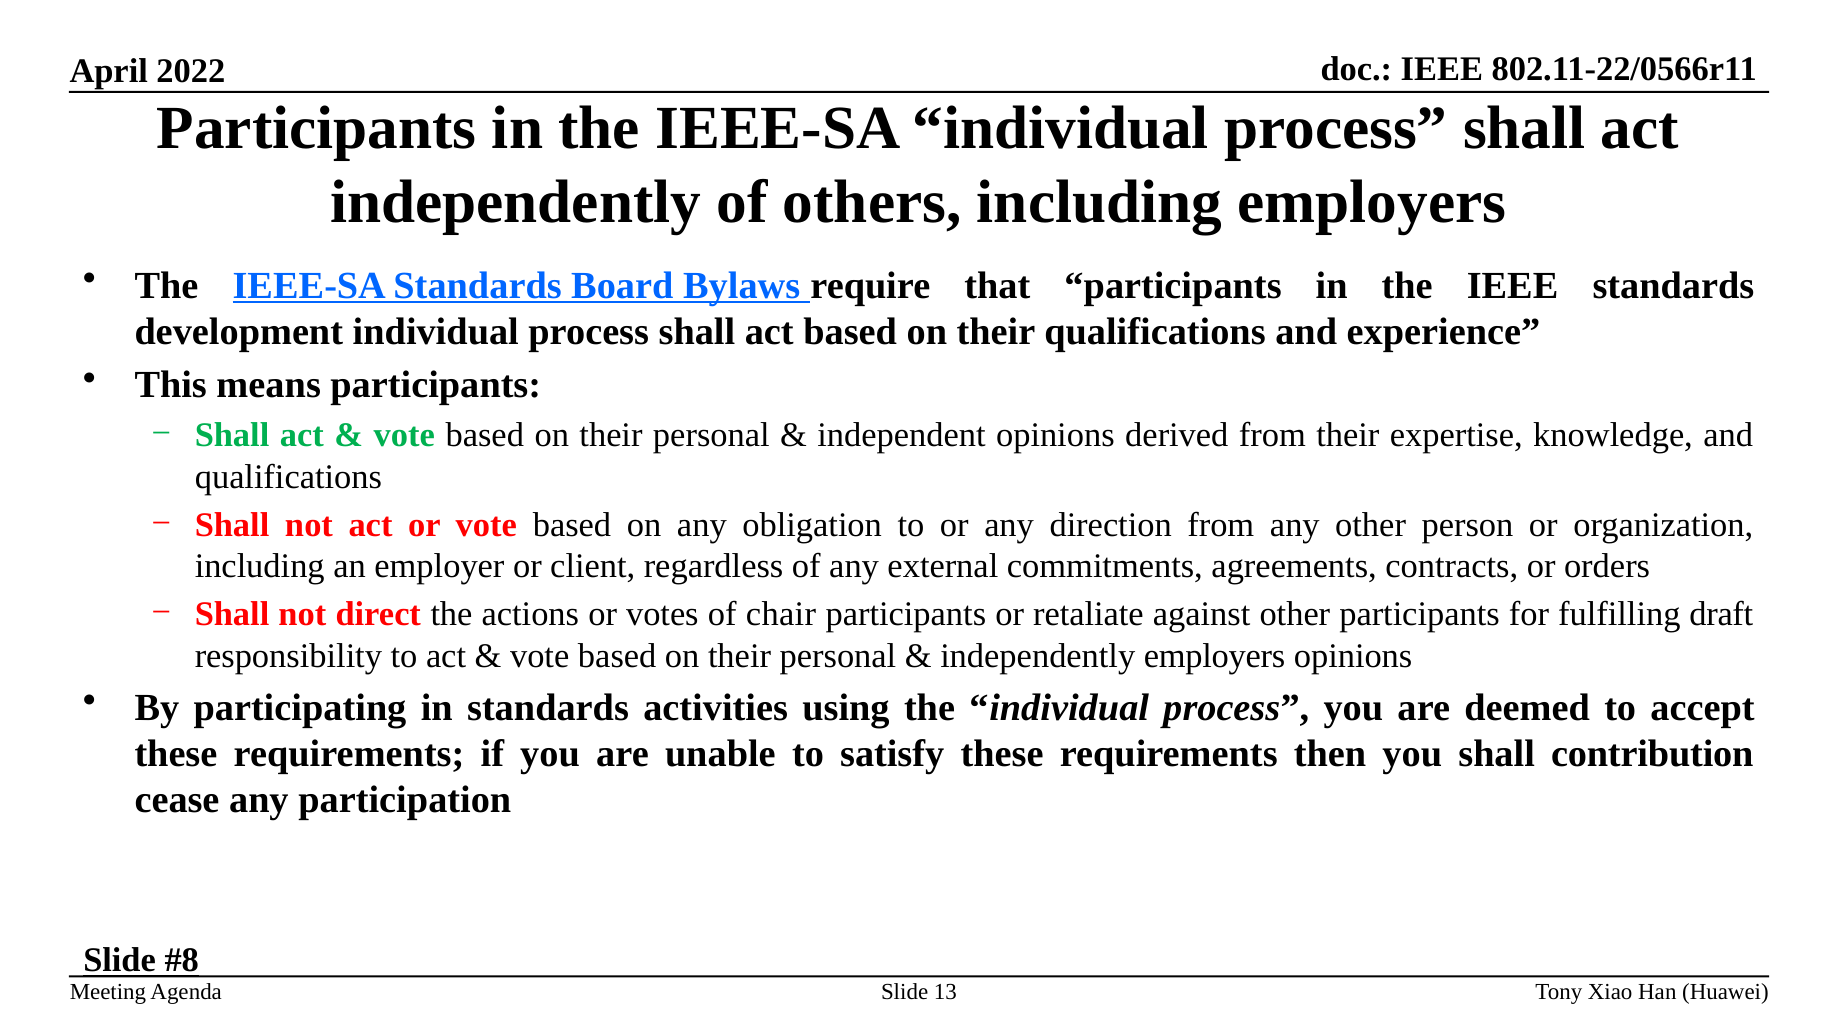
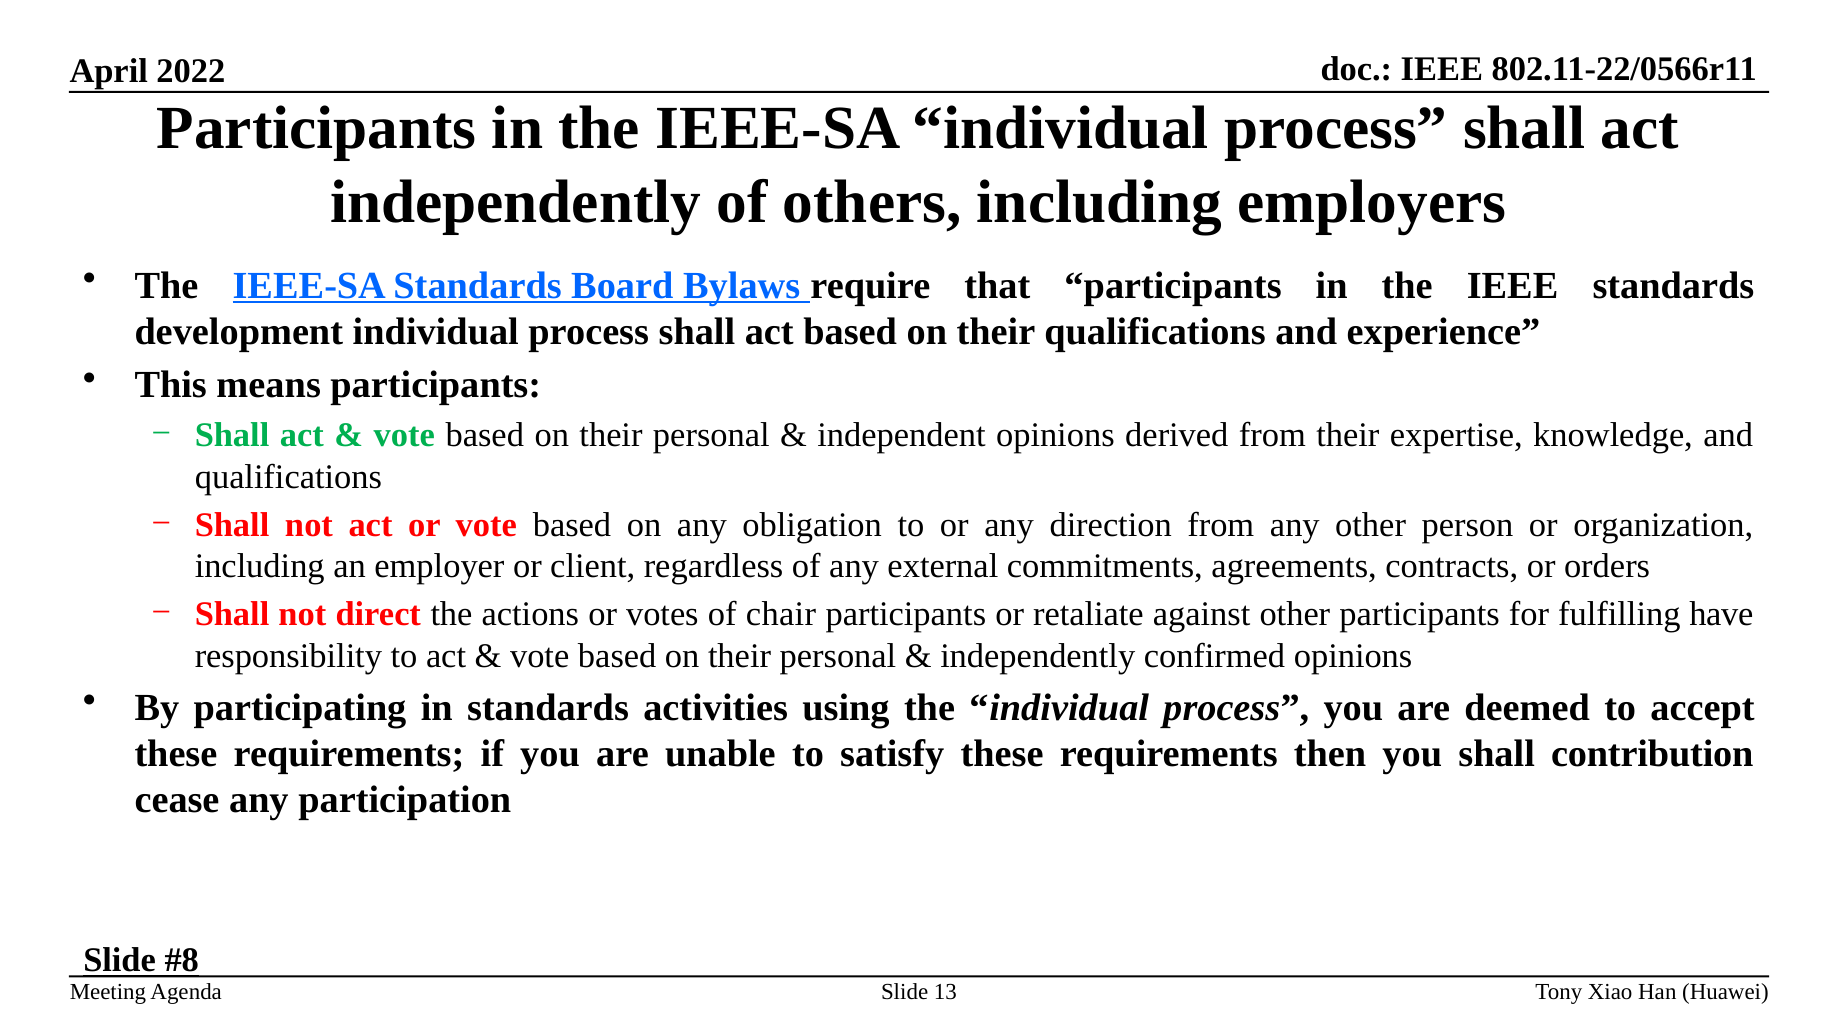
draft: draft -> have
independently employers: employers -> confirmed
